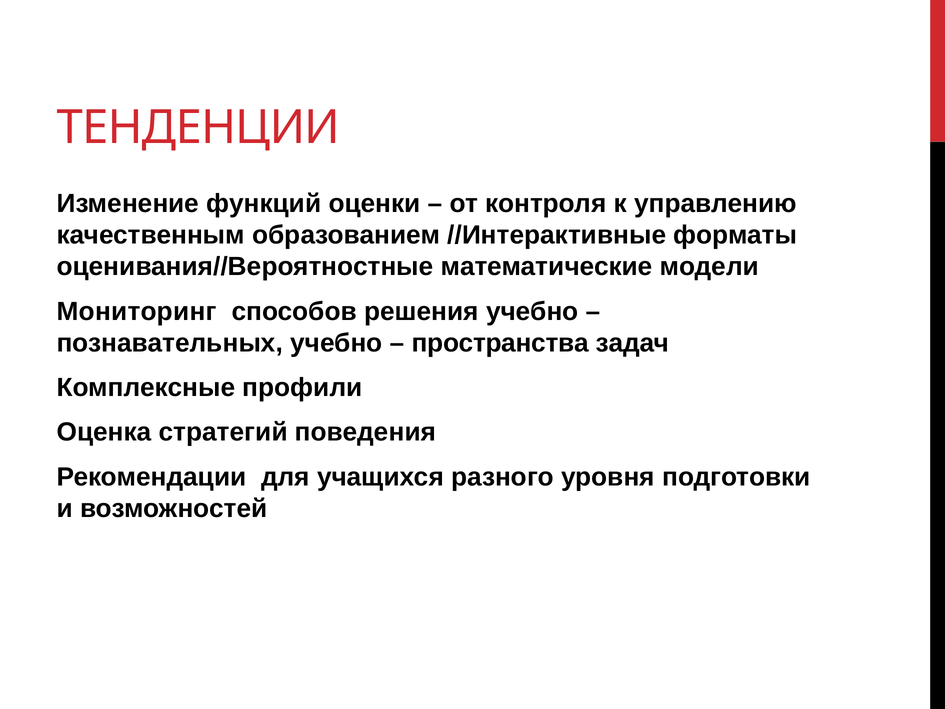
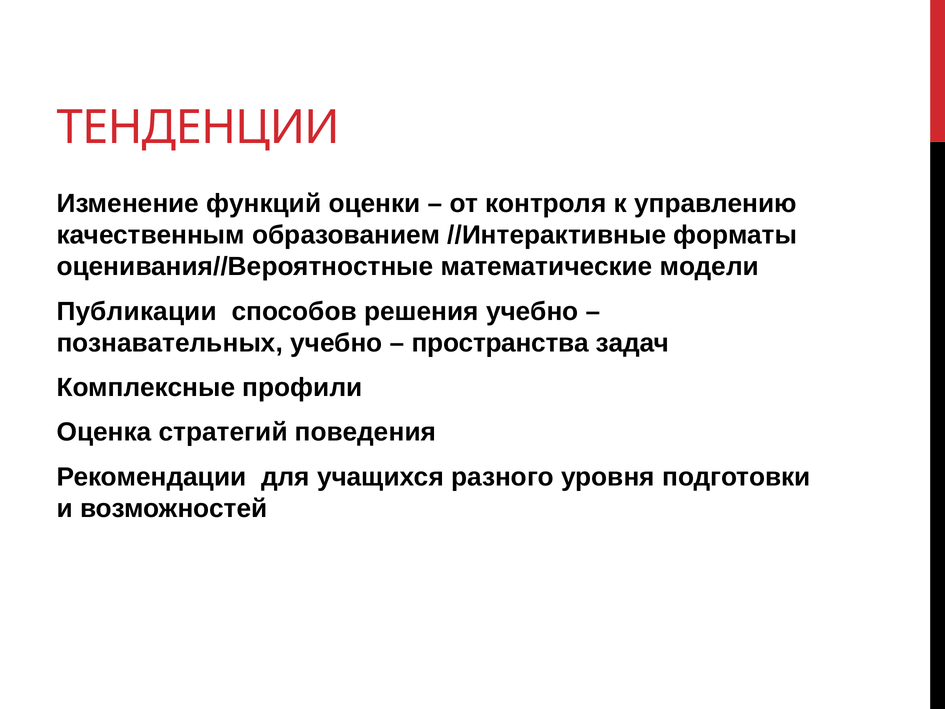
Мониторинг: Мониторинг -> Публикации
